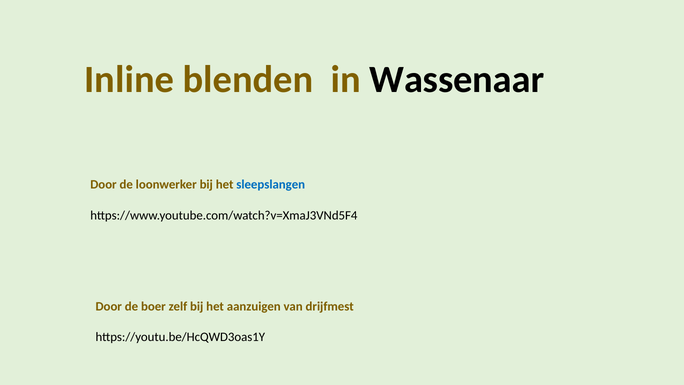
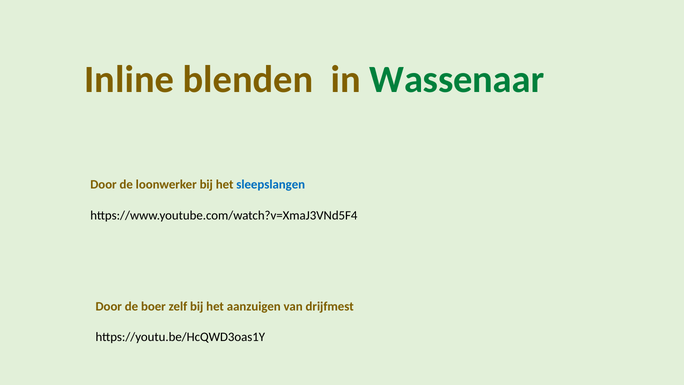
Wassenaar colour: black -> green
